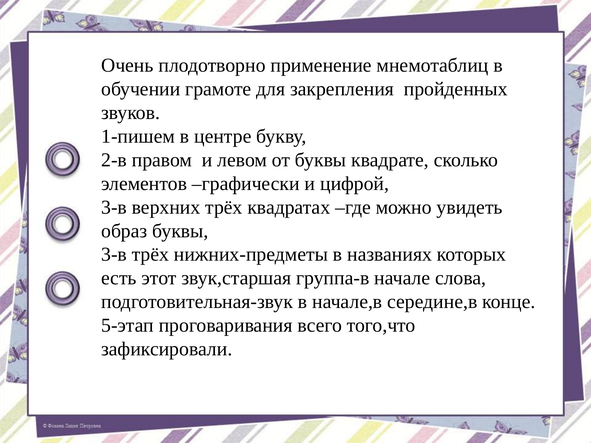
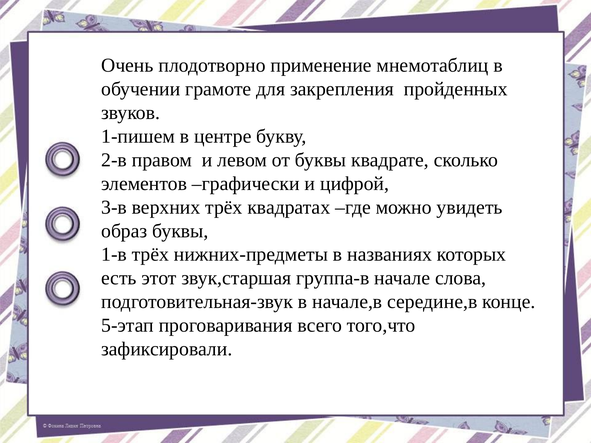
3-в at (114, 255): 3-в -> 1-в
